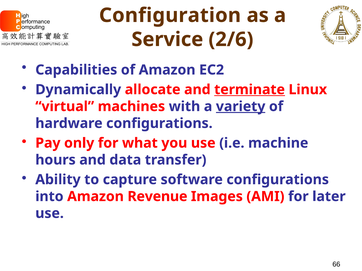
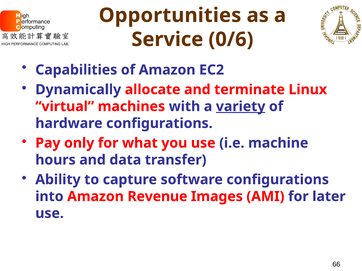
Configuration: Configuration -> Opportunities
2/6: 2/6 -> 0/6
terminate underline: present -> none
